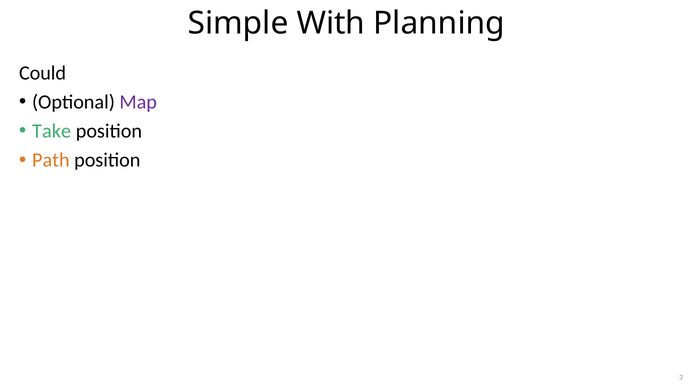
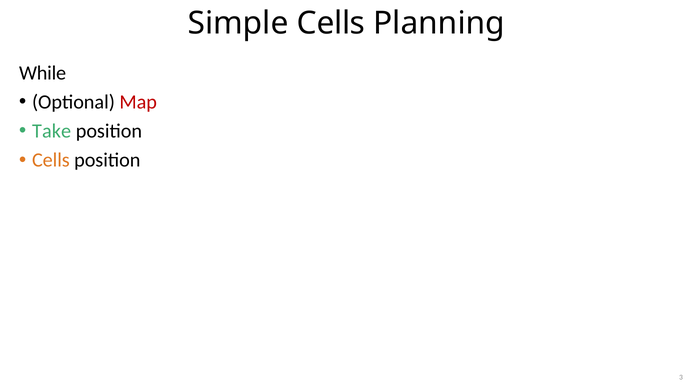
Simple With: With -> Cells
Could: Could -> While
Map colour: purple -> red
Path at (51, 160): Path -> Cells
